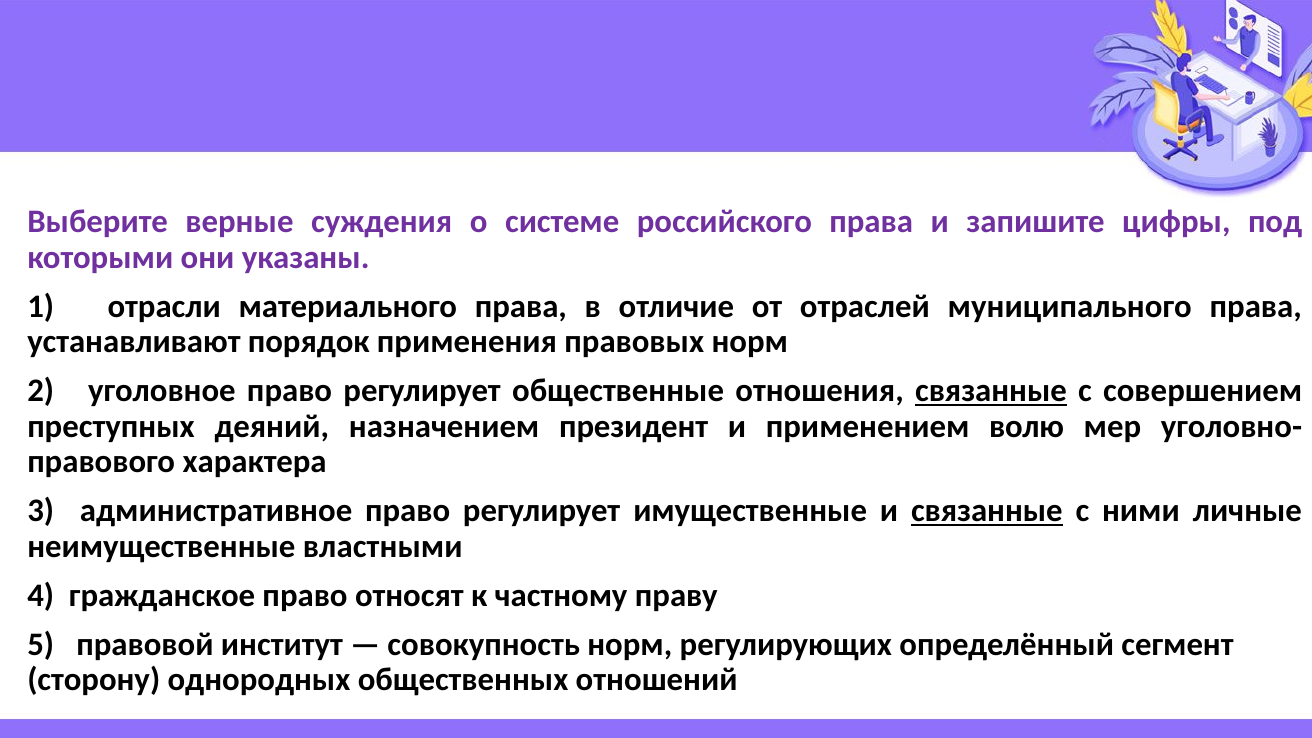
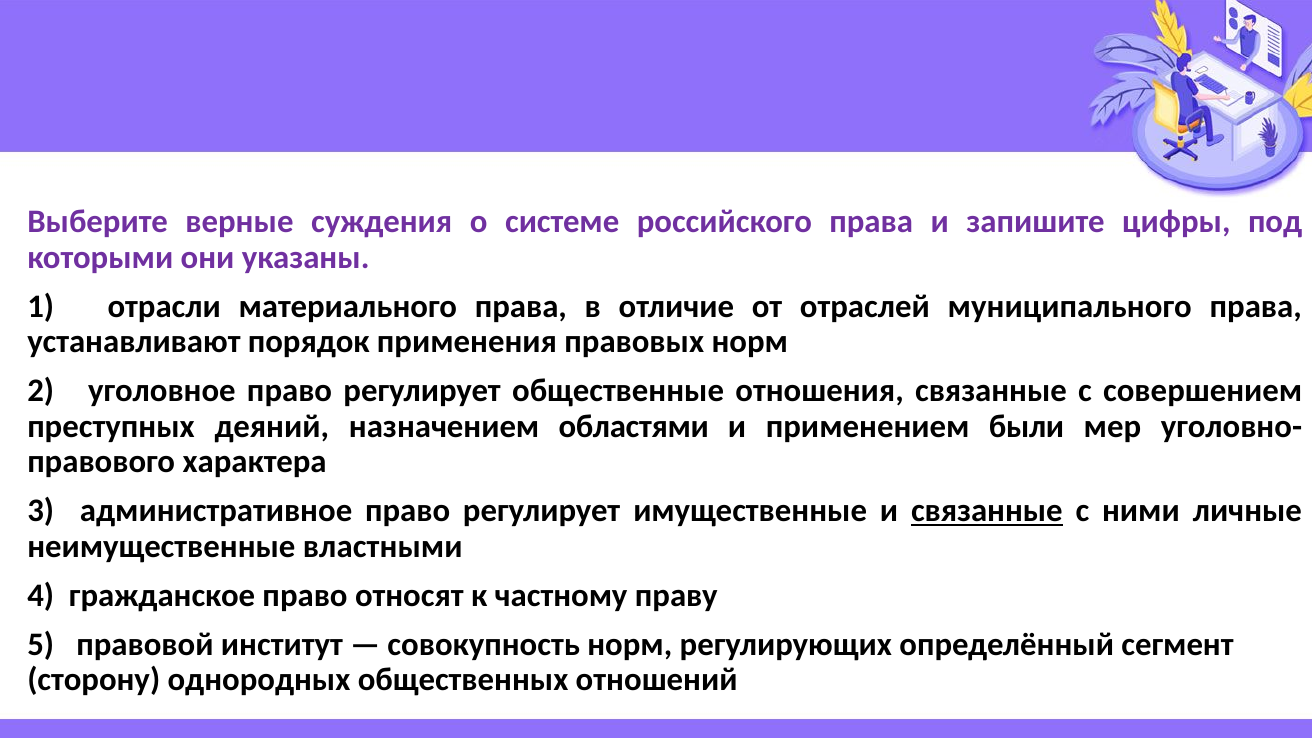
связанные at (991, 391) underline: present -> none
президент: президент -> областями
волю: волю -> были
